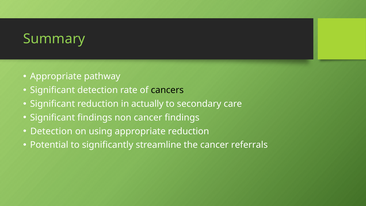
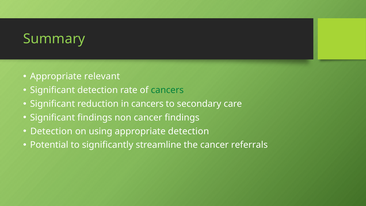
pathway: pathway -> relevant
cancers at (167, 90) colour: black -> green
in actually: actually -> cancers
appropriate reduction: reduction -> detection
